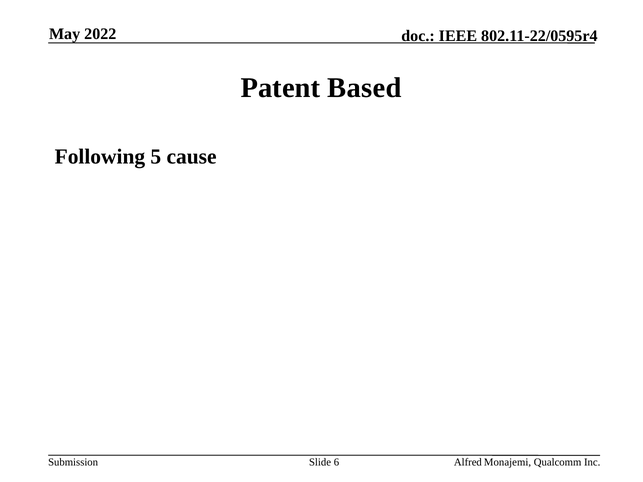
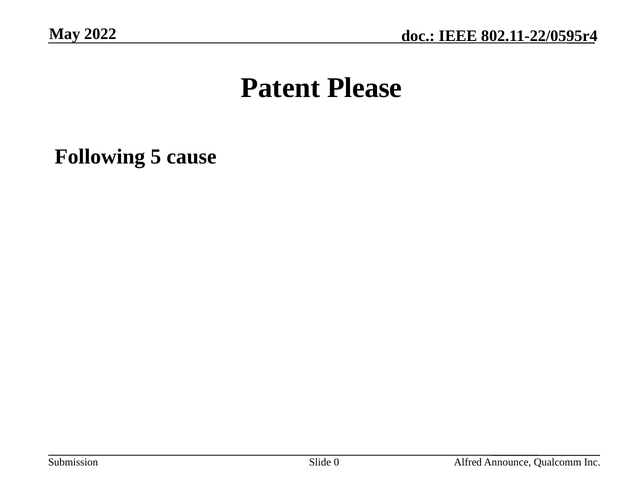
Based: Based -> Please
6: 6 -> 0
Monajemi: Monajemi -> Announce
